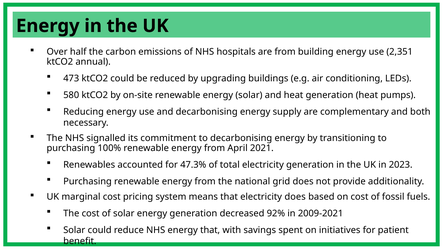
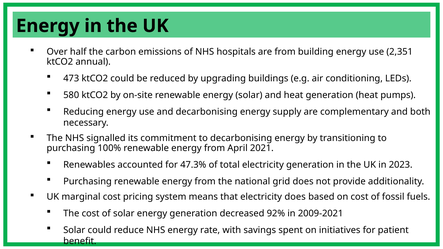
energy that: that -> rate
